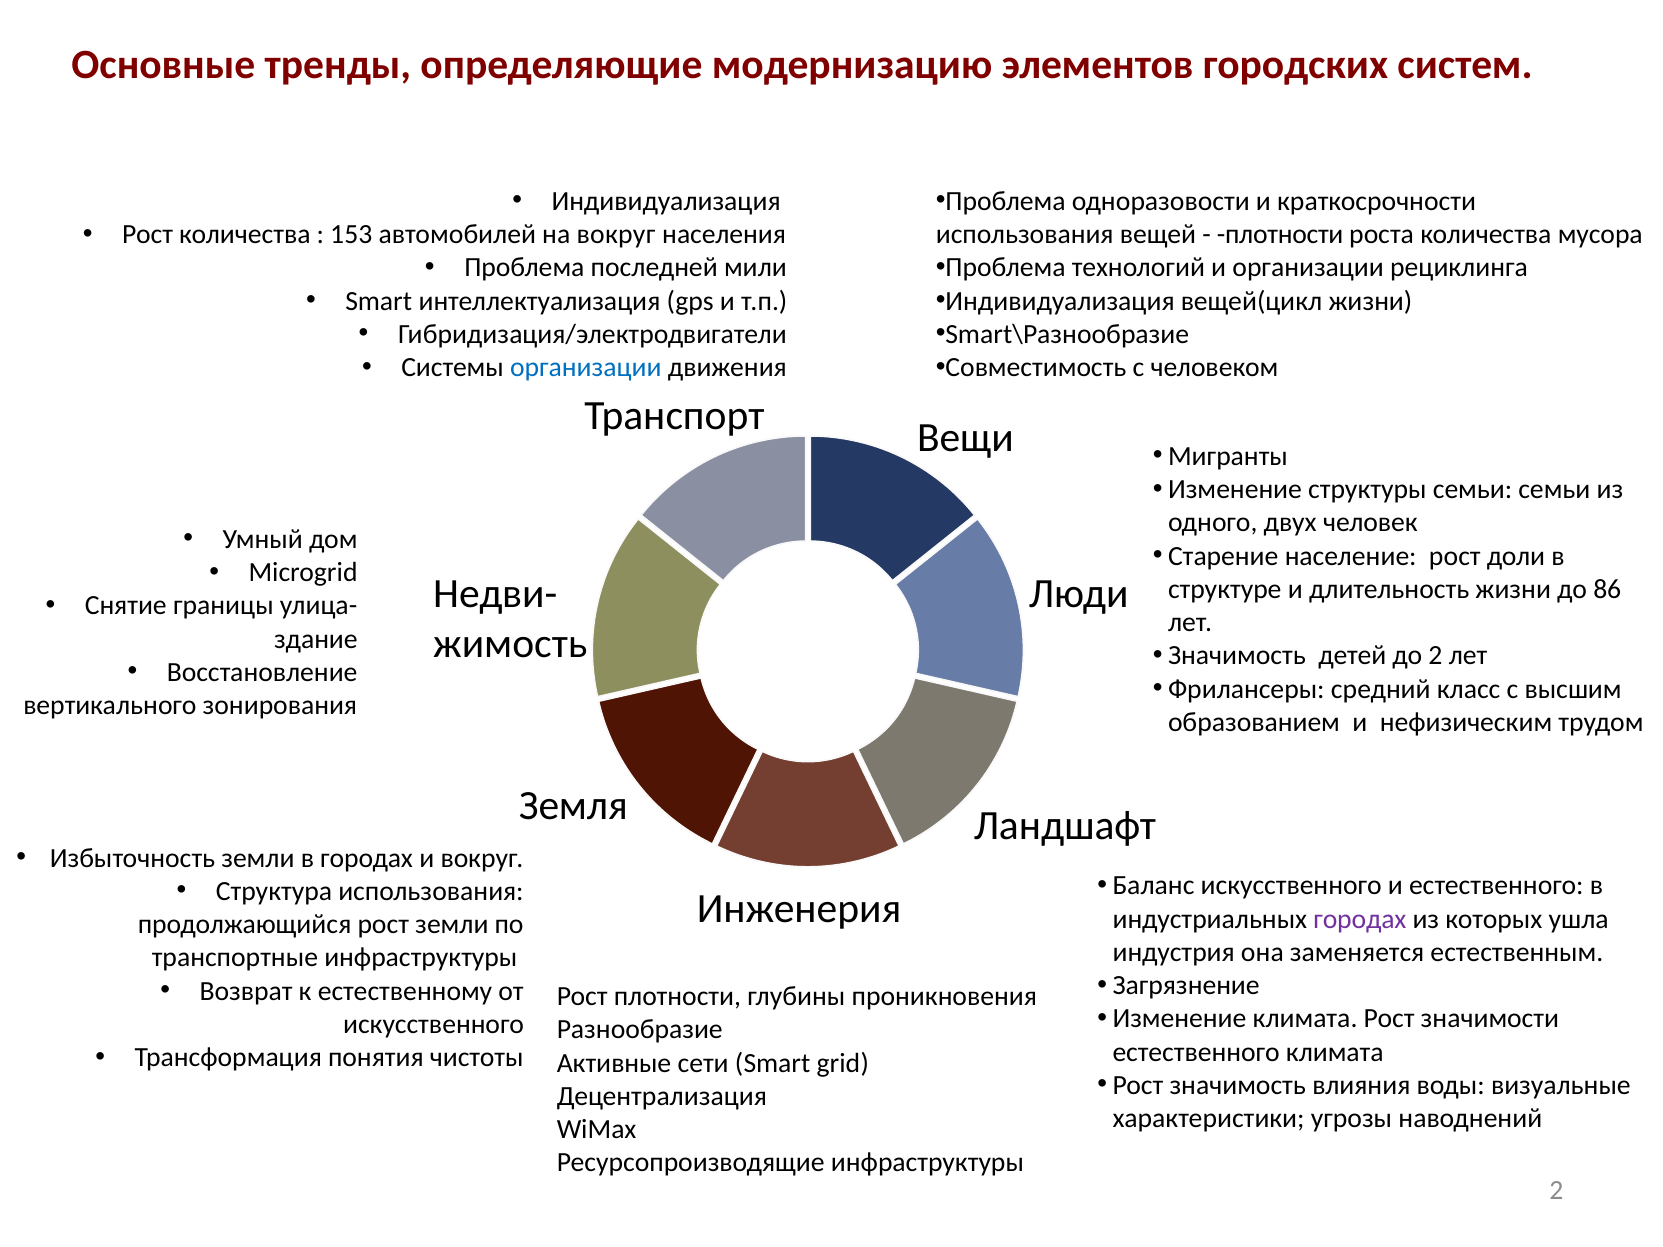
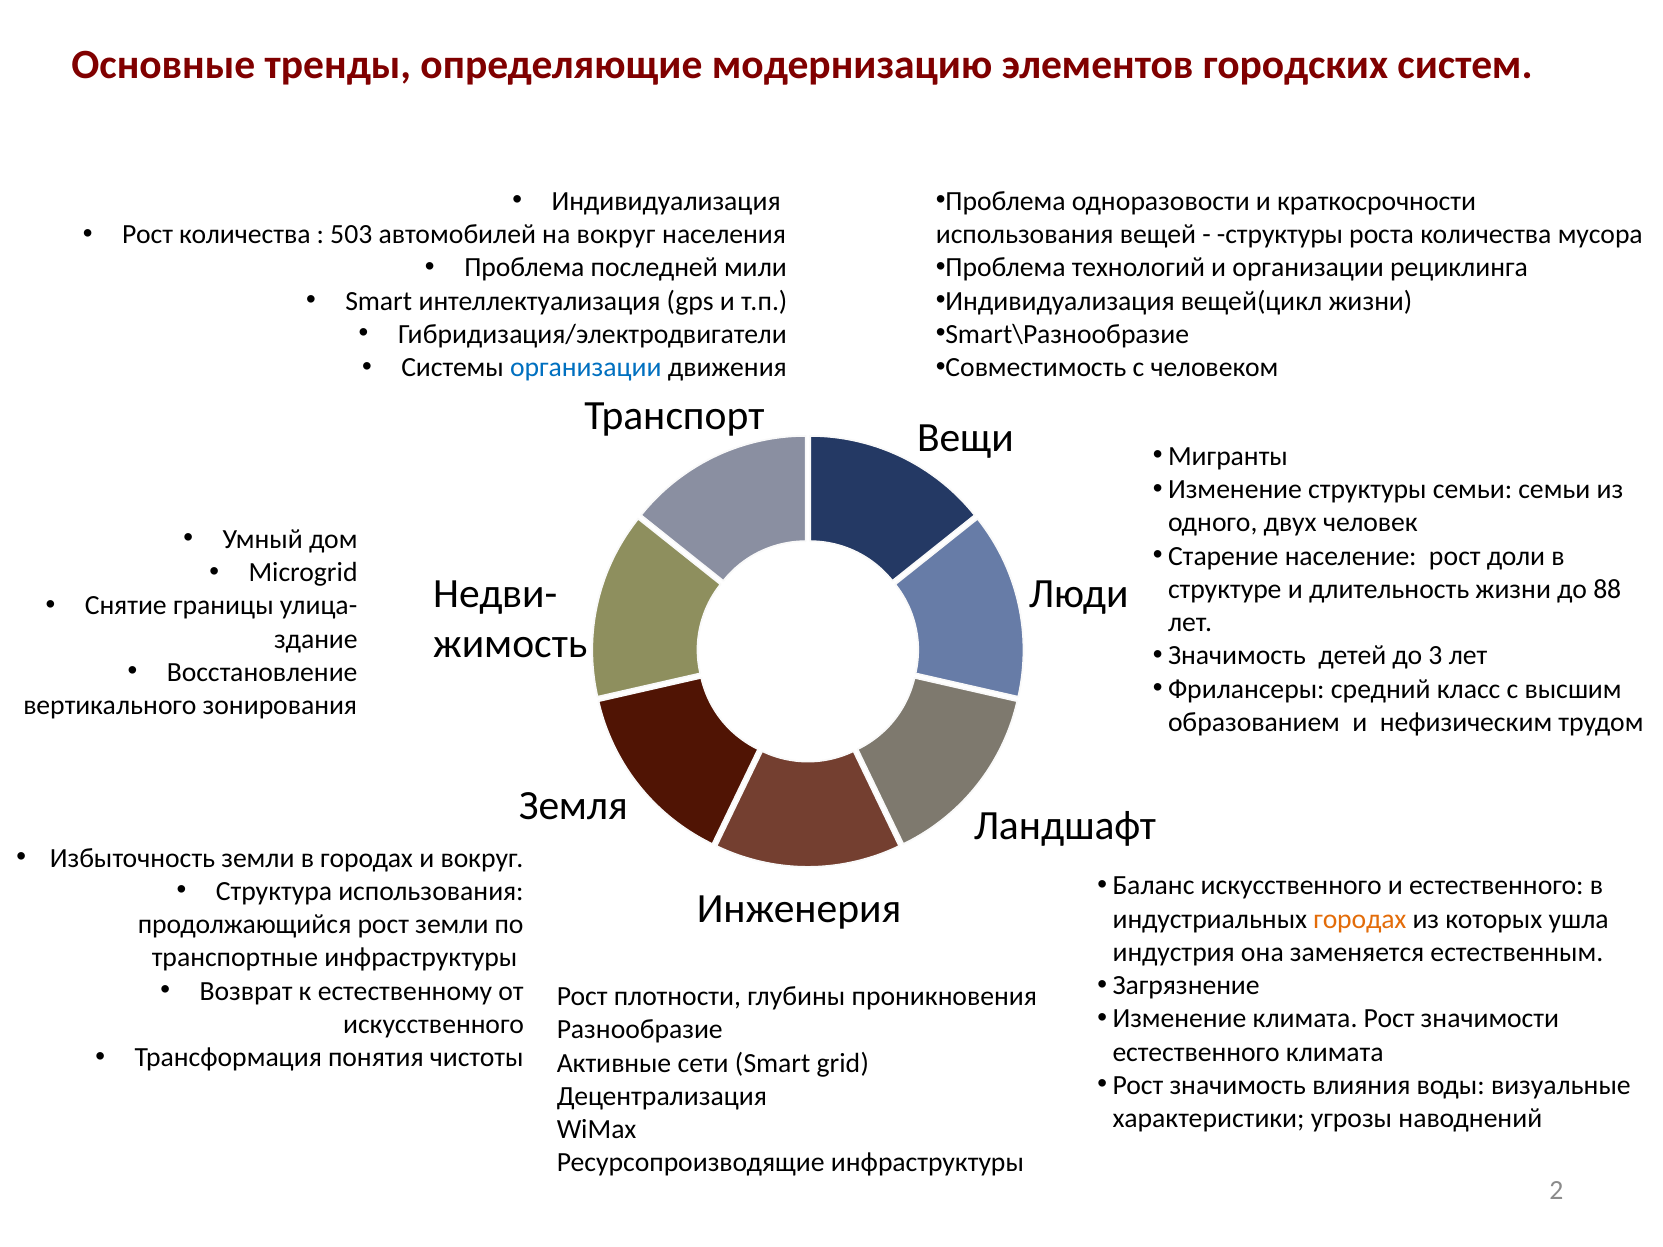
153: 153 -> 503
плотности at (1280, 235): плотности -> структуры
86: 86 -> 88
до 2: 2 -> 3
городах at (1360, 919) colour: purple -> orange
